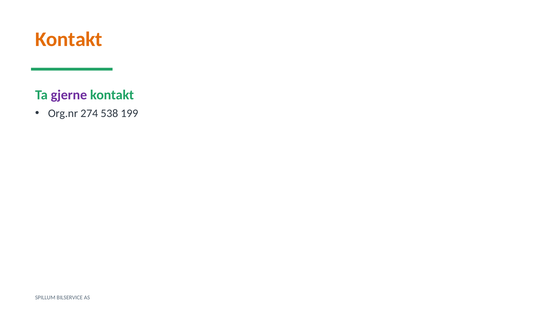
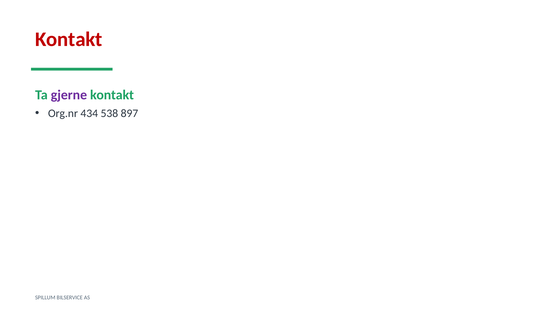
Kontakt at (69, 39) colour: orange -> red
274: 274 -> 434
199: 199 -> 897
